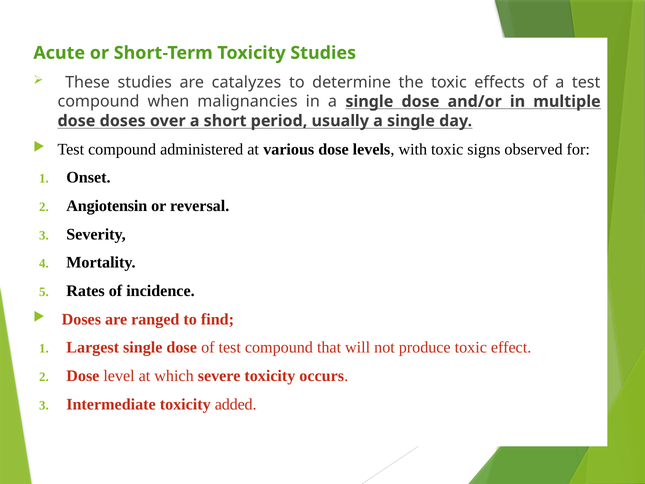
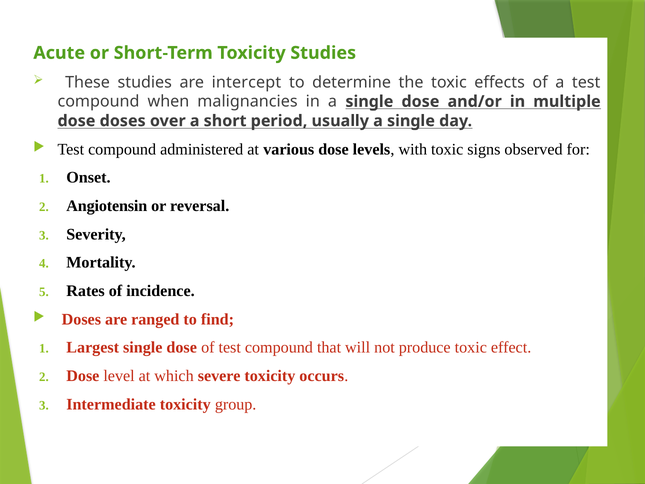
catalyzes: catalyzes -> intercept
added: added -> group
